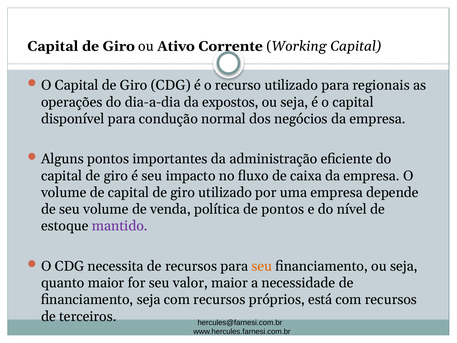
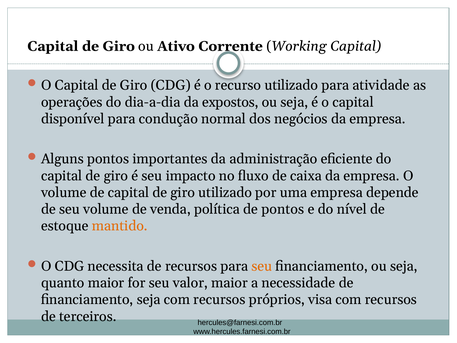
regionais: regionais -> atividade
mantido colour: purple -> orange
está: está -> visa
